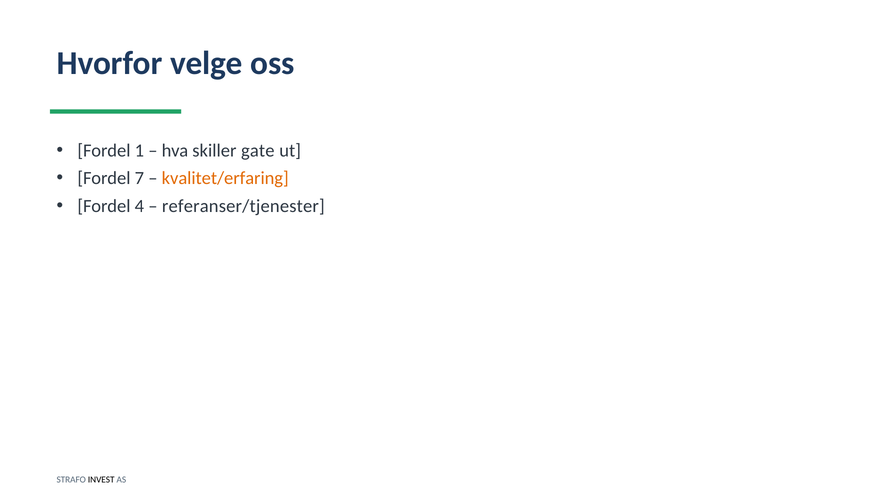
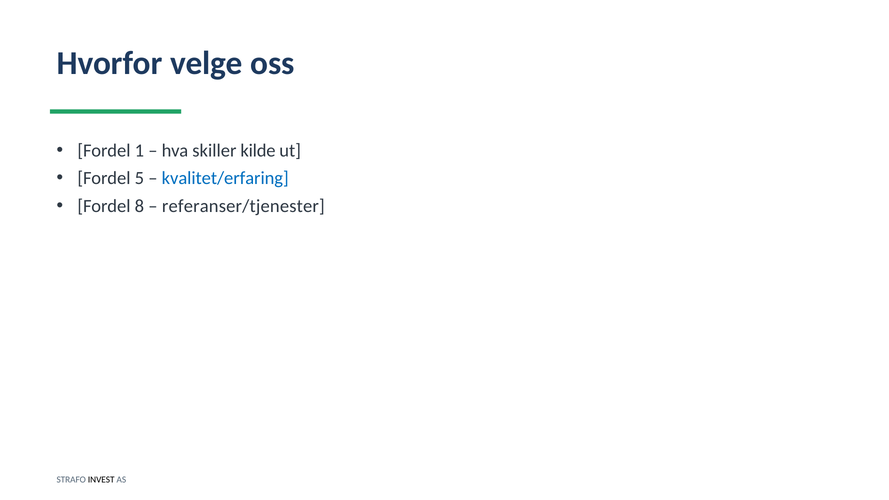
gate: gate -> kilde
7: 7 -> 5
kvalitet/erfaring colour: orange -> blue
4: 4 -> 8
